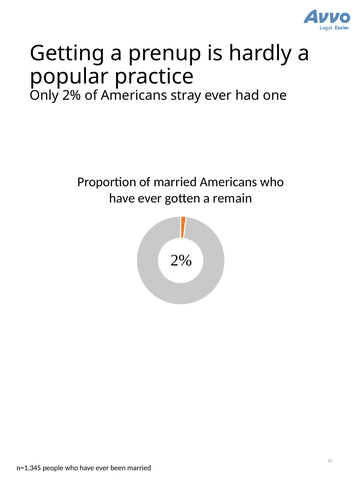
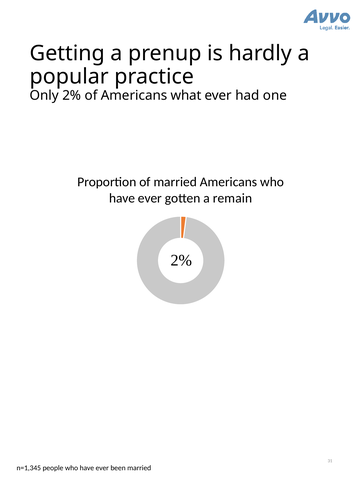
stray: stray -> what
